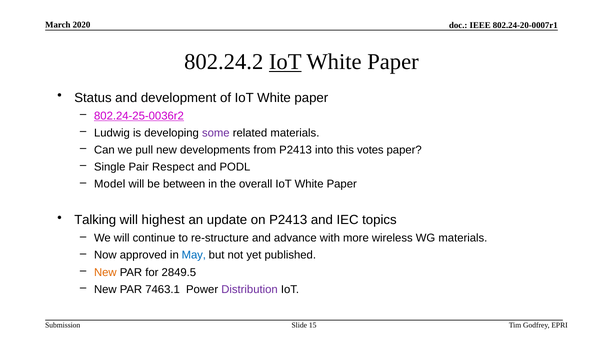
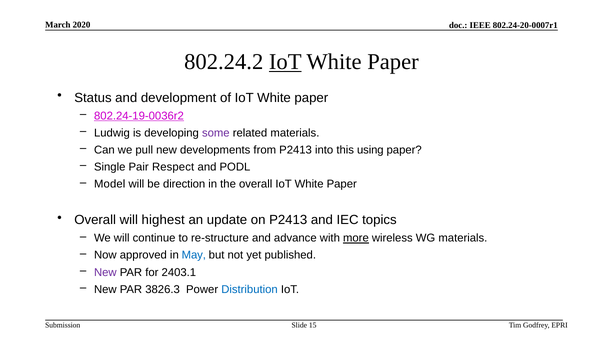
802.24-25-0036r2: 802.24-25-0036r2 -> 802.24-19-0036r2
votes: votes -> using
between: between -> direction
Talking at (95, 220): Talking -> Overall
more underline: none -> present
New at (105, 272) colour: orange -> purple
2849.5: 2849.5 -> 2403.1
7463.1: 7463.1 -> 3826.3
Distribution colour: purple -> blue
